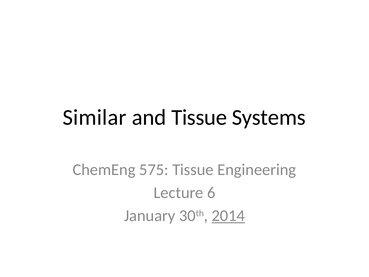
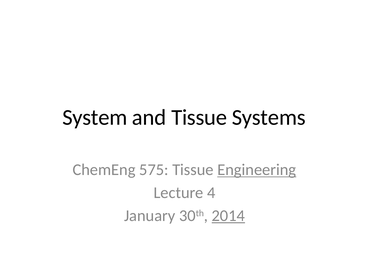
Similar: Similar -> System
Engineering underline: none -> present
6: 6 -> 4
